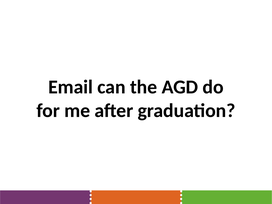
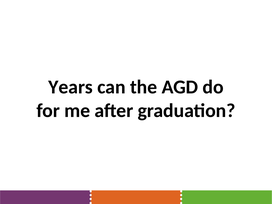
Email: Email -> Years
